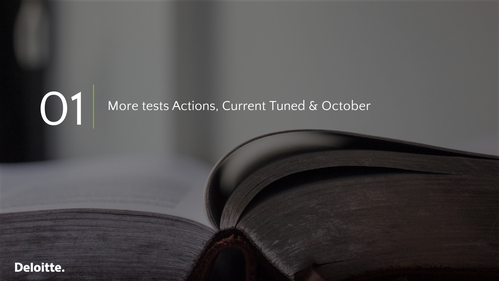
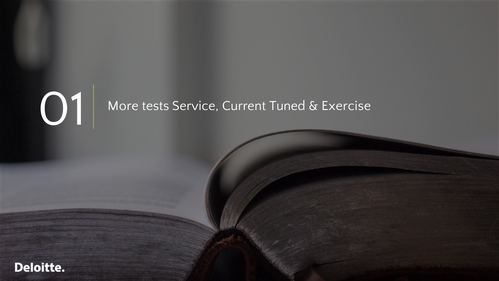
Actions: Actions -> Service
October: October -> Exercise
